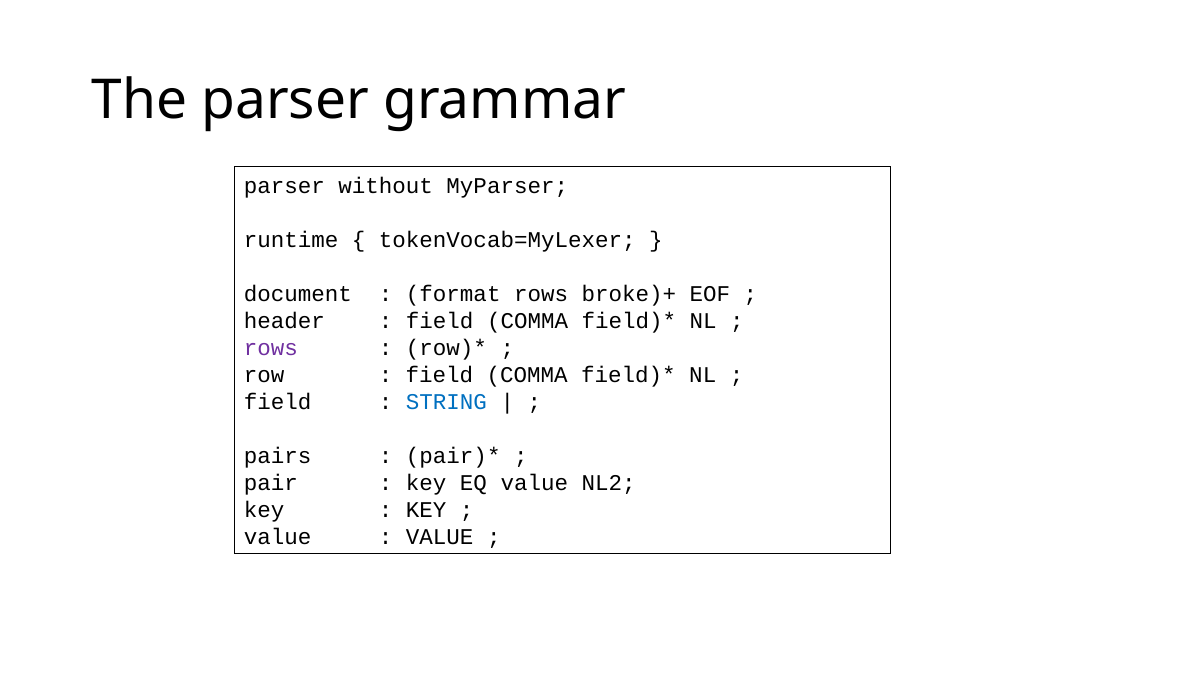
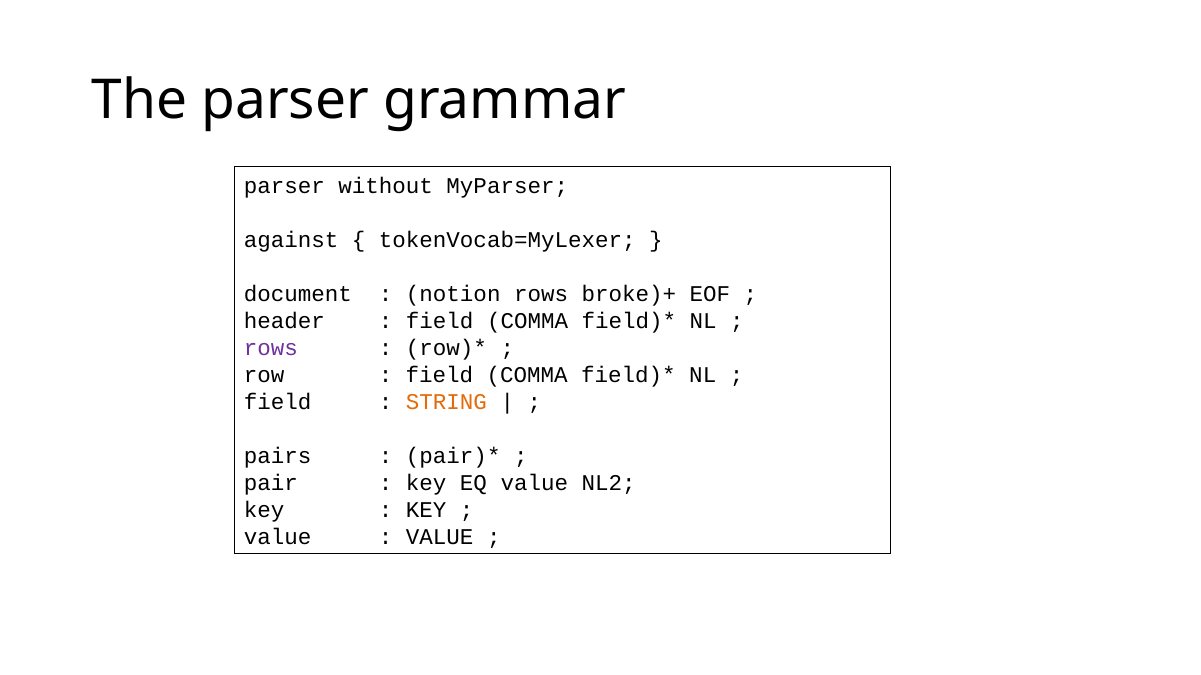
runtime: runtime -> against
format: format -> notion
STRING colour: blue -> orange
